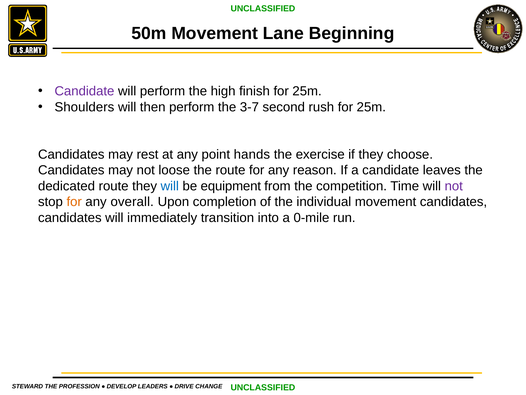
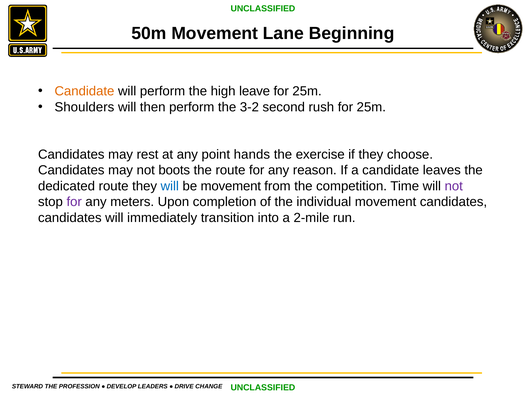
Candidate at (84, 91) colour: purple -> orange
finish: finish -> leave
3-7: 3-7 -> 3-2
loose: loose -> boots
be equipment: equipment -> movement
for at (74, 202) colour: orange -> purple
overall: overall -> meters
0-mile: 0-mile -> 2-mile
